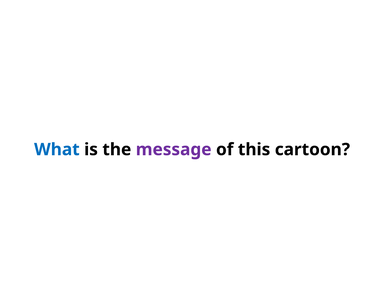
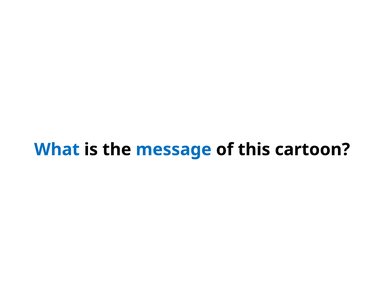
message colour: purple -> blue
